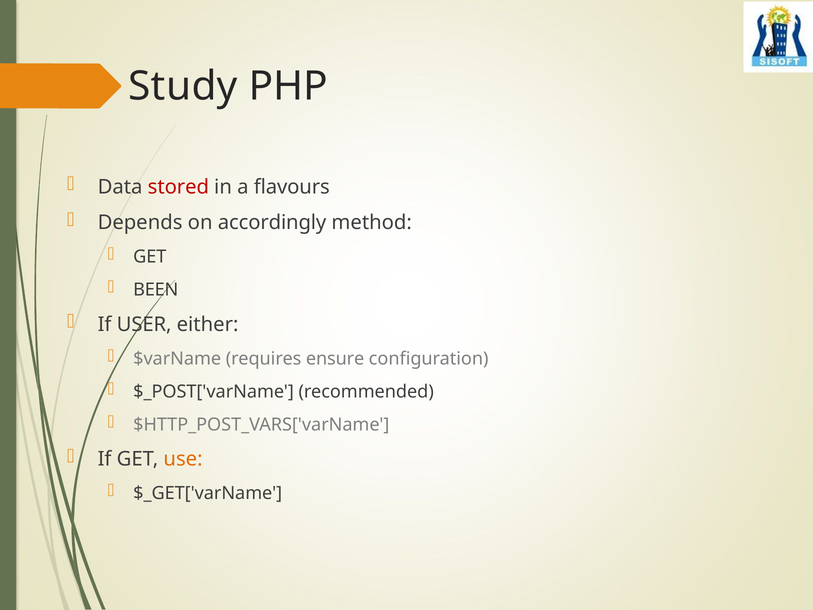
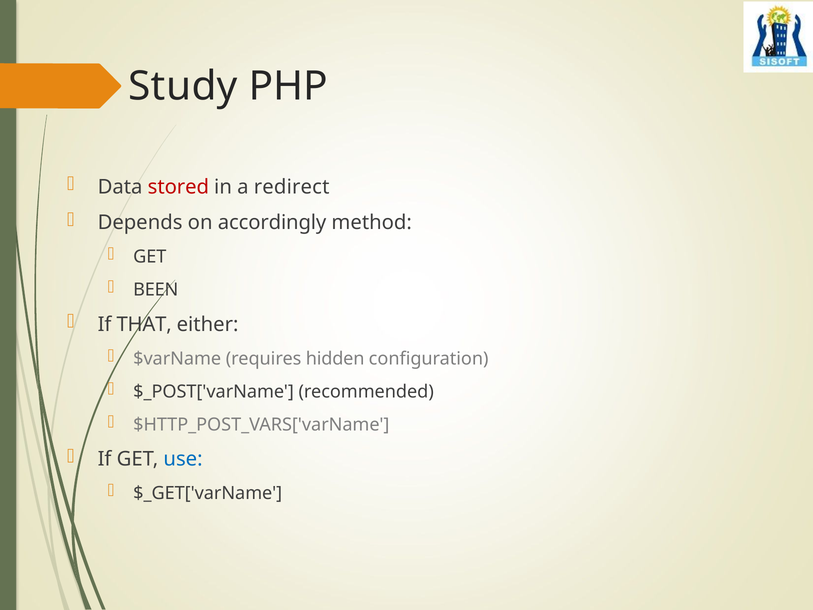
flavours: flavours -> redirect
USER: USER -> THAT
ensure: ensure -> hidden
use colour: orange -> blue
